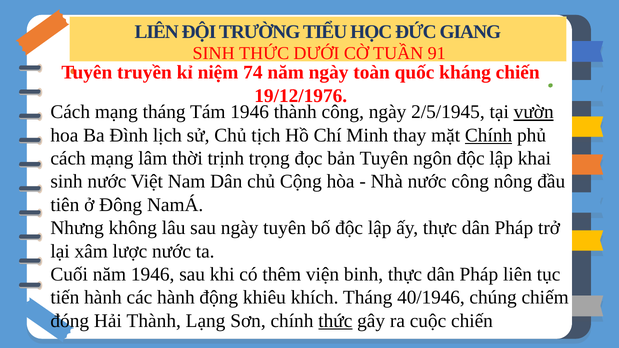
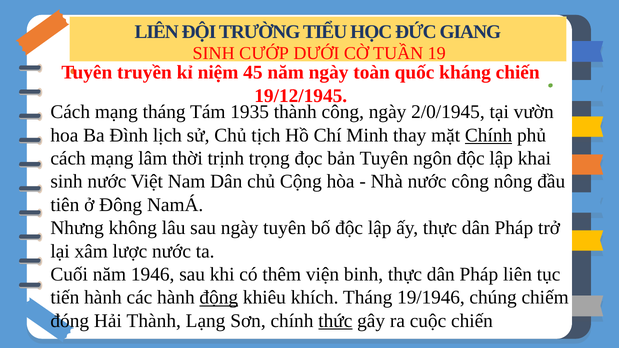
SINH THỨC: THỨC -> CƯỚP
91: 91 -> 19
74: 74 -> 45
19/12/1976: 19/12/1976 -> 19/12/1945
Tám 1946: 1946 -> 1935
2/5/1945: 2/5/1945 -> 2/0/1945
vườn underline: present -> none
động underline: none -> present
40/1946: 40/1946 -> 19/1946
